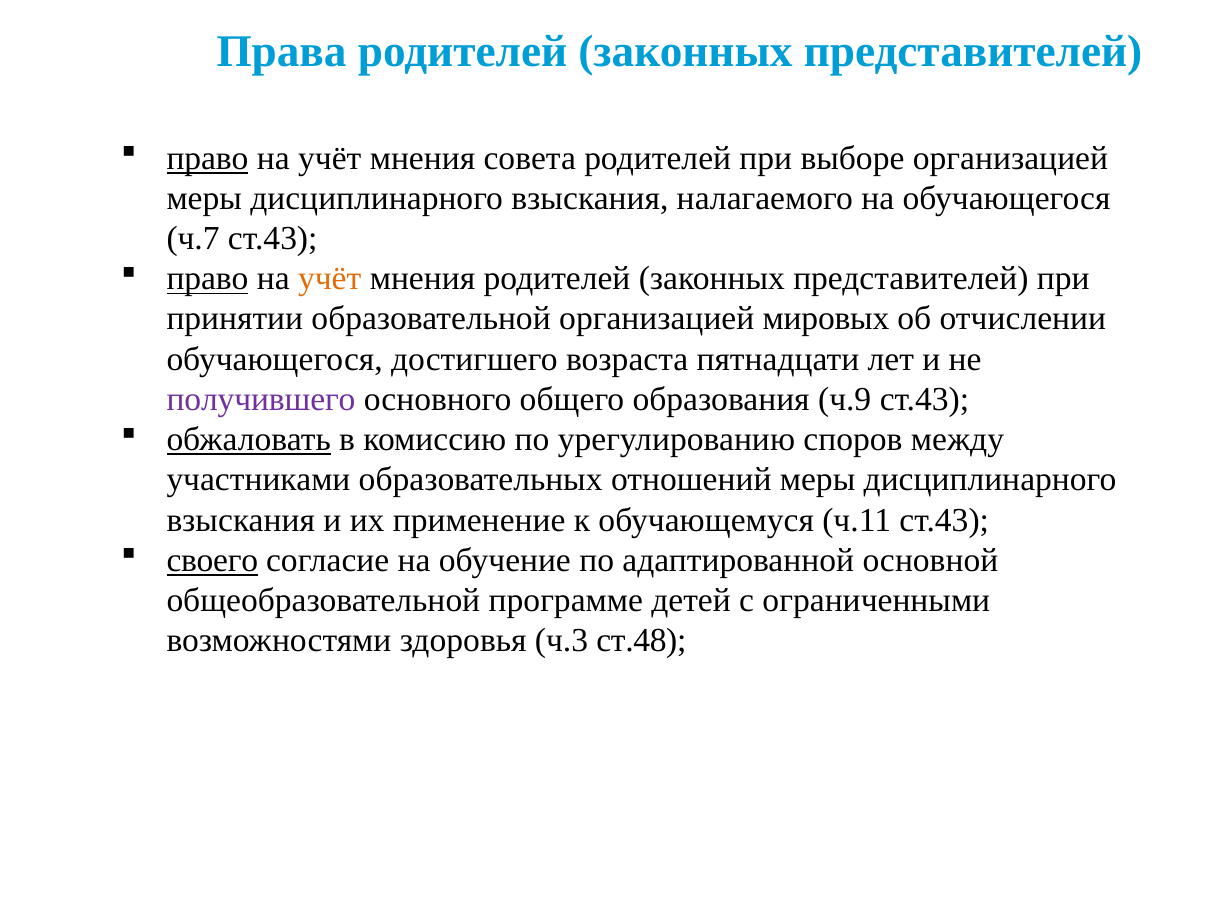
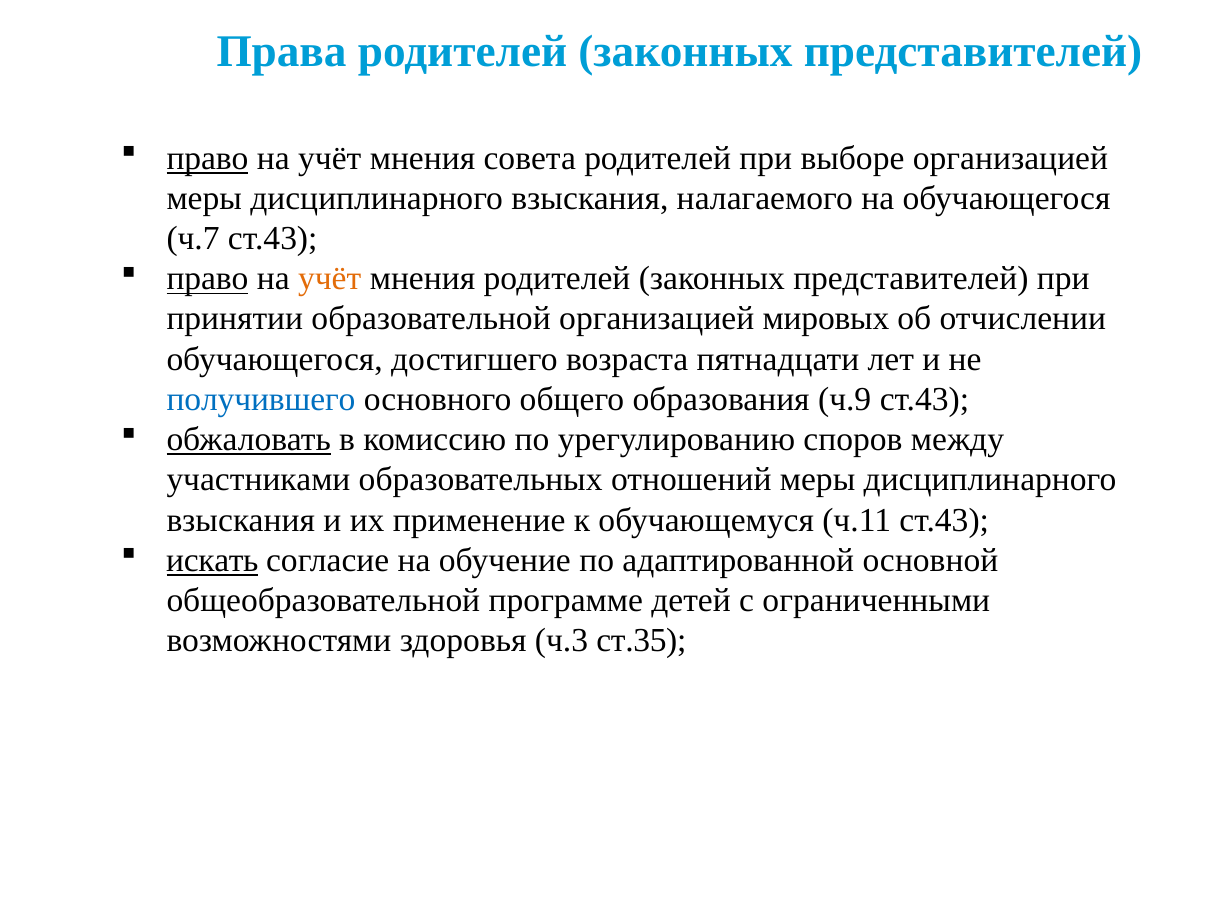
получившего colour: purple -> blue
своего: своего -> искать
ст.48: ст.48 -> ст.35
